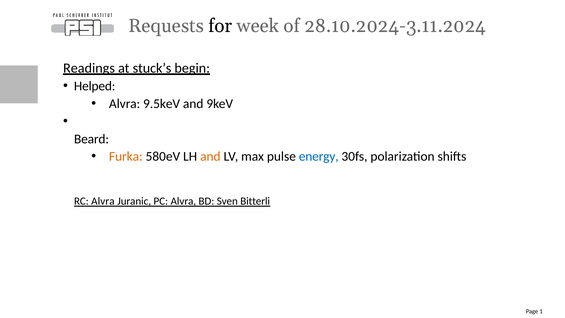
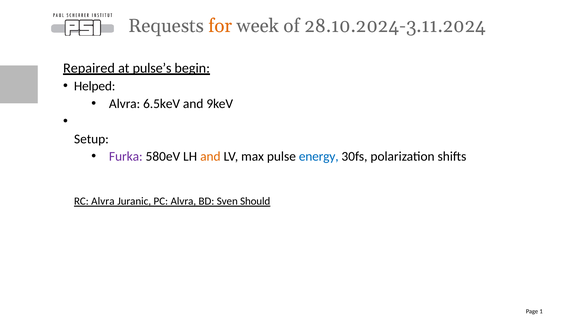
for colour: black -> orange
Readings: Readings -> Repaired
stuck’s: stuck’s -> pulse’s
9.5keV: 9.5keV -> 6.5keV
Beard: Beard -> Setup
Furka colour: orange -> purple
Bitterli: Bitterli -> Should
